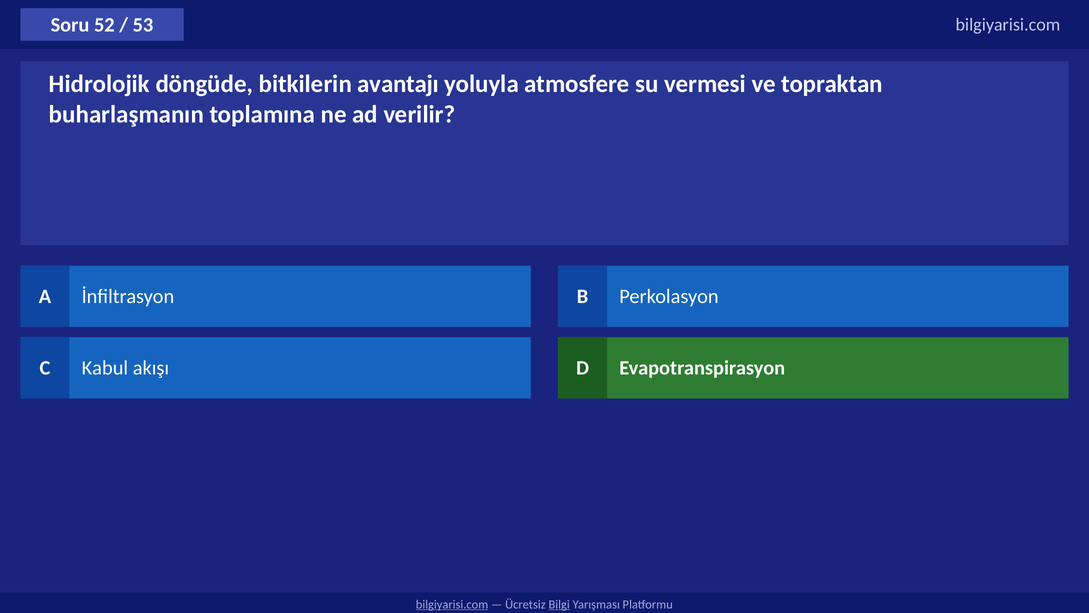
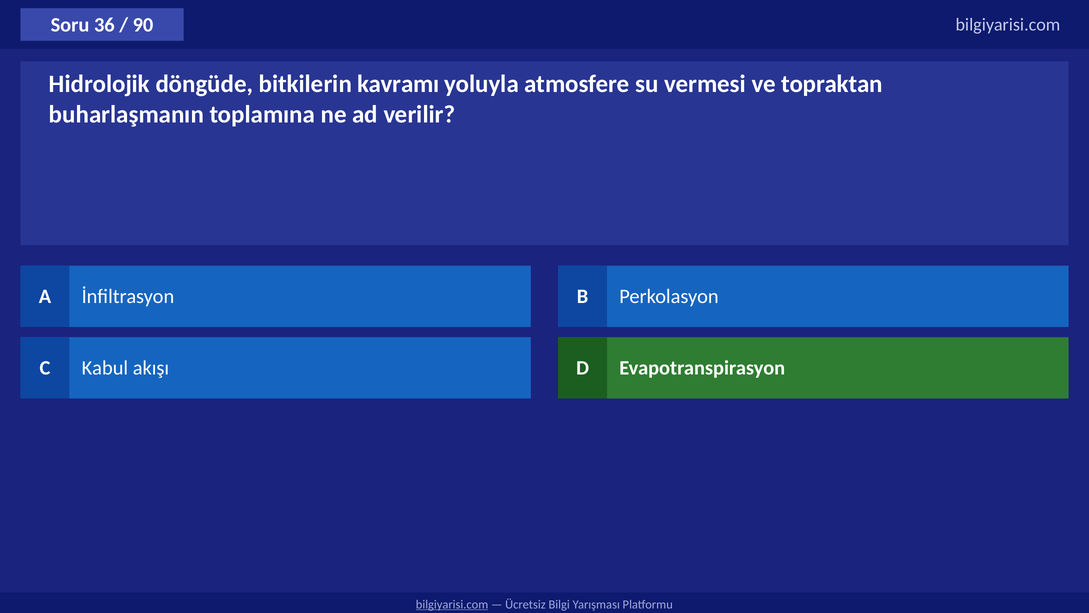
52: 52 -> 36
53: 53 -> 90
avantajı: avantajı -> kavramı
Bilgi underline: present -> none
